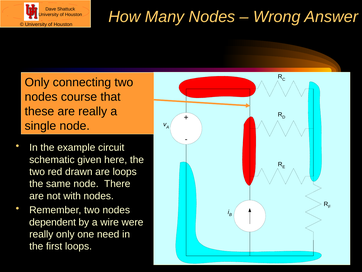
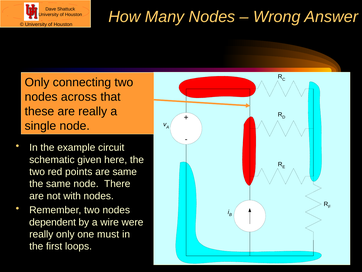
course: course -> across
drawn: drawn -> points
are loops: loops -> same
need: need -> must
